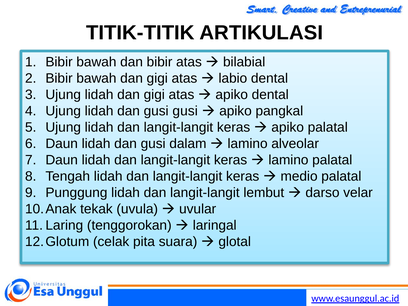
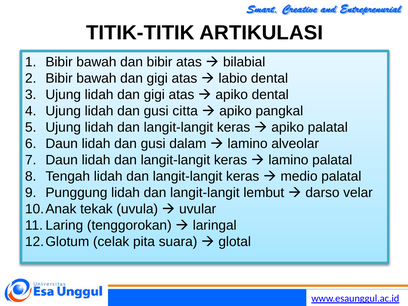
gusi gusi: gusi -> citta
